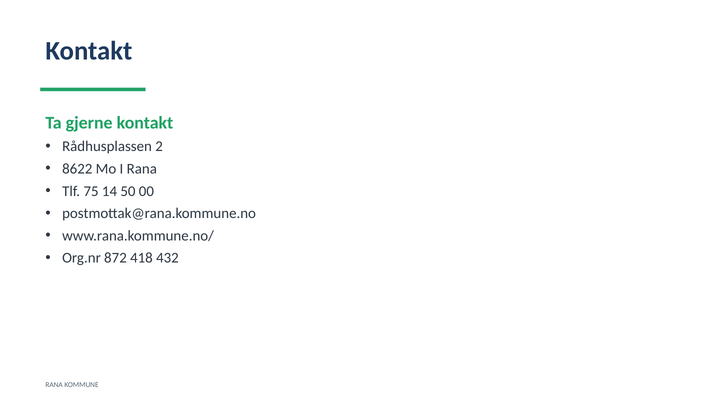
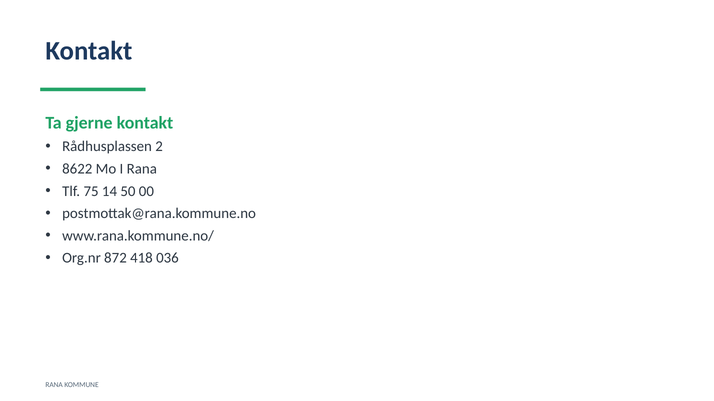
432: 432 -> 036
